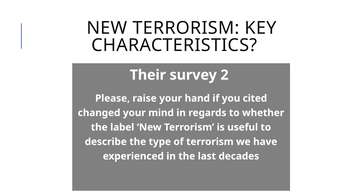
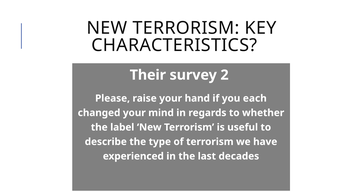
cited: cited -> each
